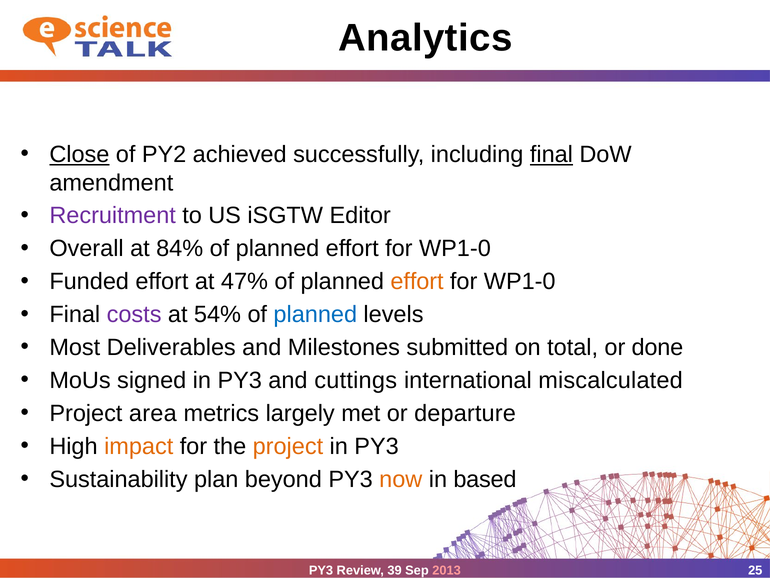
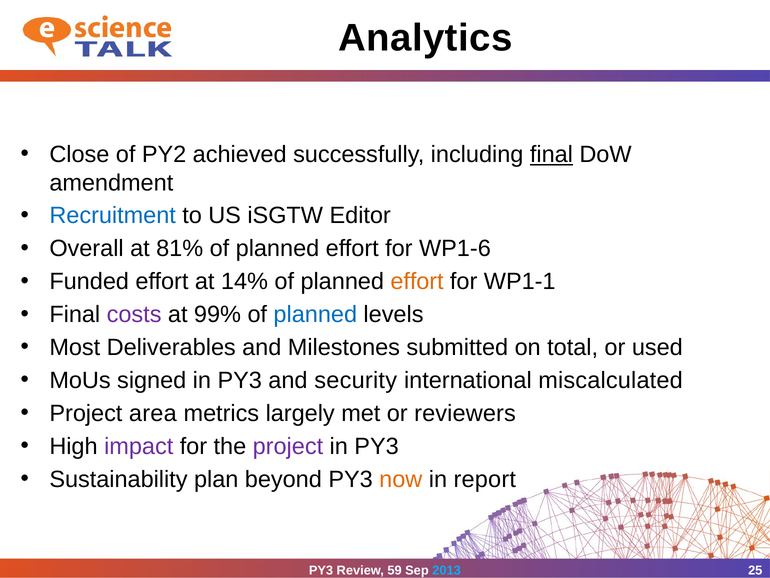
Close underline: present -> none
Recruitment colour: purple -> blue
84%: 84% -> 81%
WP1-0 at (455, 248): WP1-0 -> WP1-6
47%: 47% -> 14%
WP1-0 at (520, 281): WP1-0 -> WP1-1
54%: 54% -> 99%
done: done -> used
cuttings: cuttings -> security
departure: departure -> reviewers
impact colour: orange -> purple
project at (288, 446) colour: orange -> purple
based: based -> report
39: 39 -> 59
2013 colour: pink -> light blue
